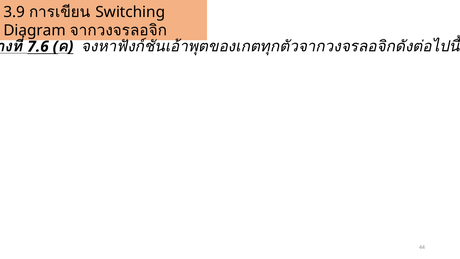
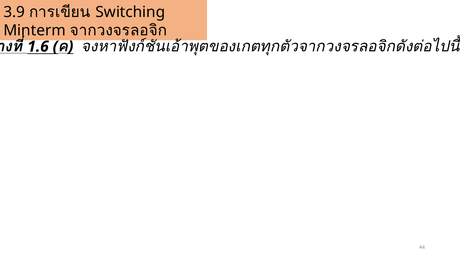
Diagram: Diagram -> Minterm
7.6: 7.6 -> 1.6
